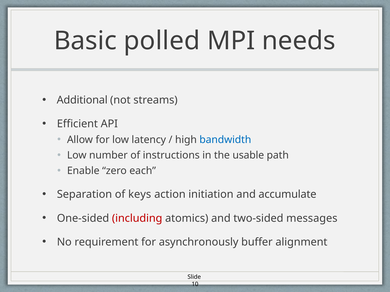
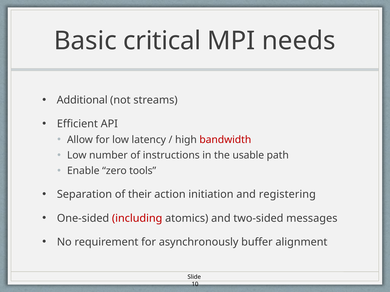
polled: polled -> critical
bandwidth colour: blue -> red
each: each -> tools
keys: keys -> their
accumulate: accumulate -> registering
